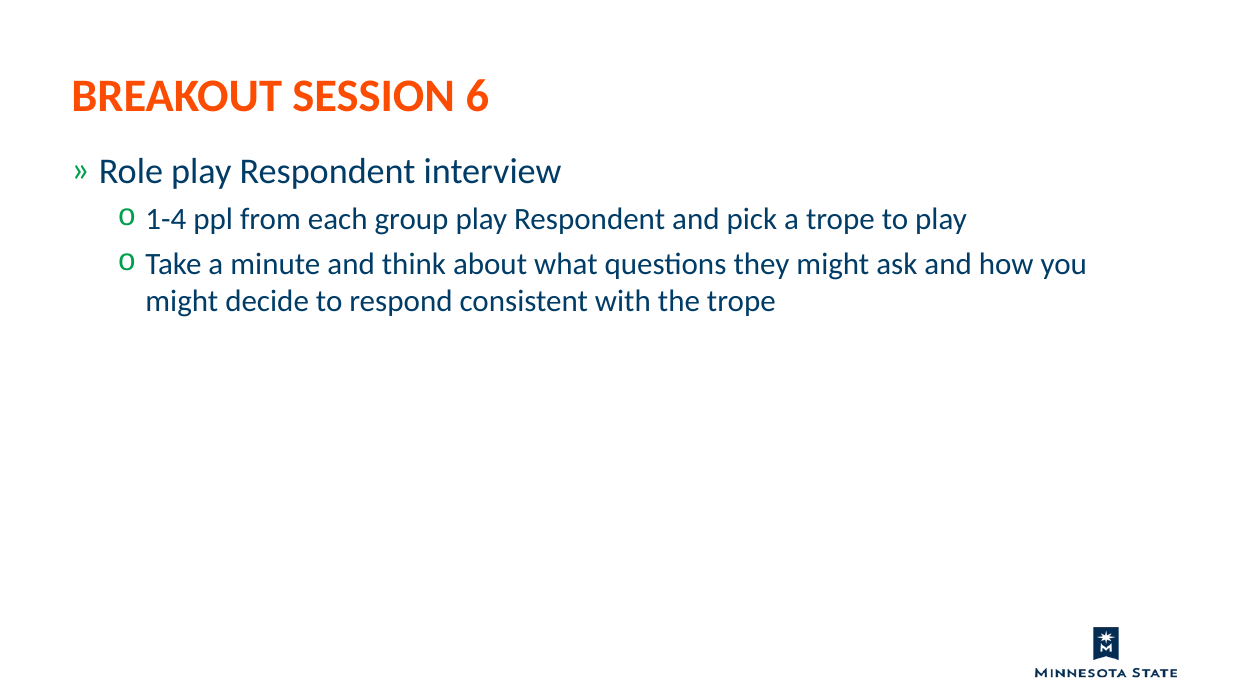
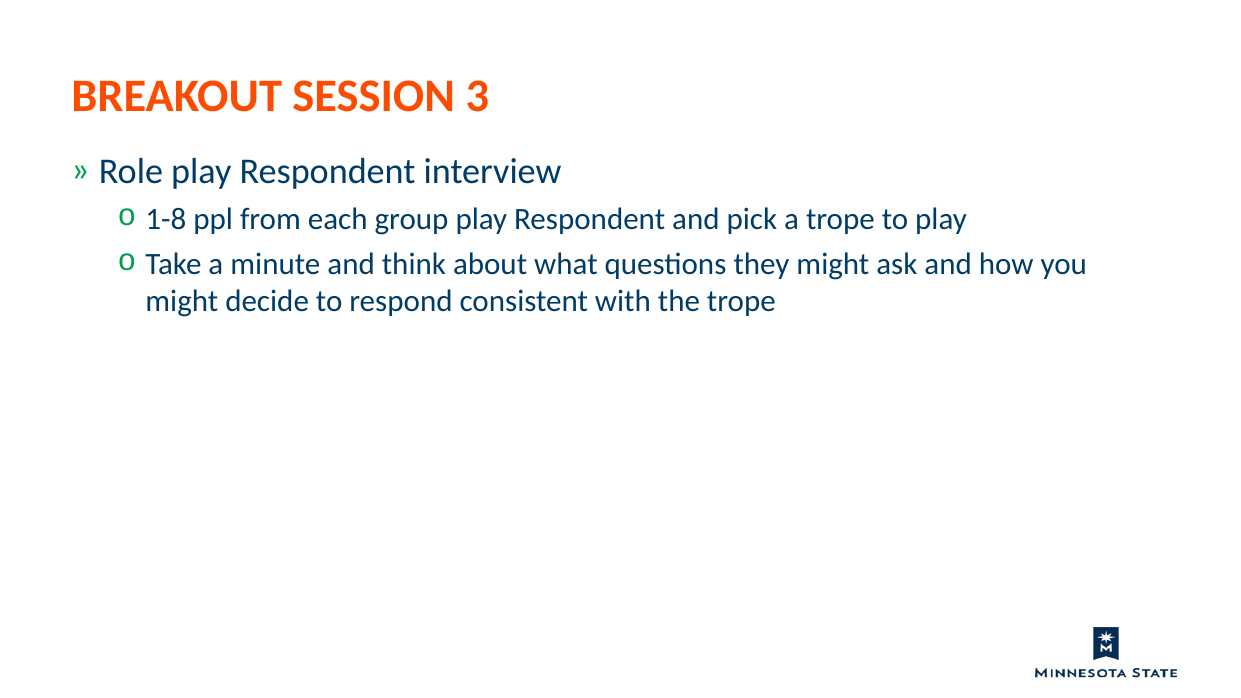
6: 6 -> 3
1-4: 1-4 -> 1-8
